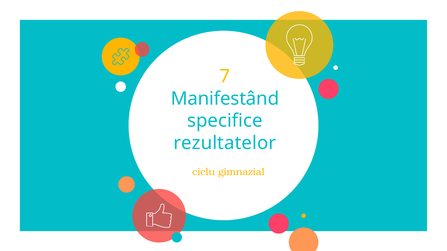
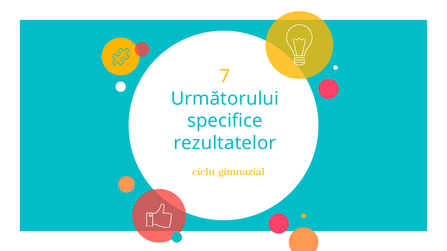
Manifestând: Manifestând -> Următorului
